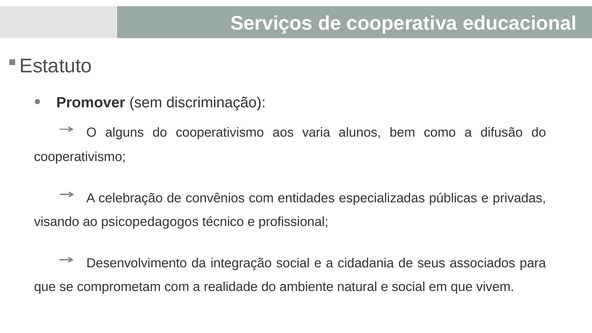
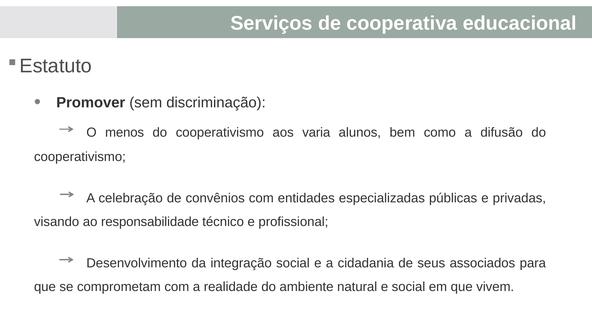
alguns: alguns -> menos
psicopedagogos: psicopedagogos -> responsabilidade
